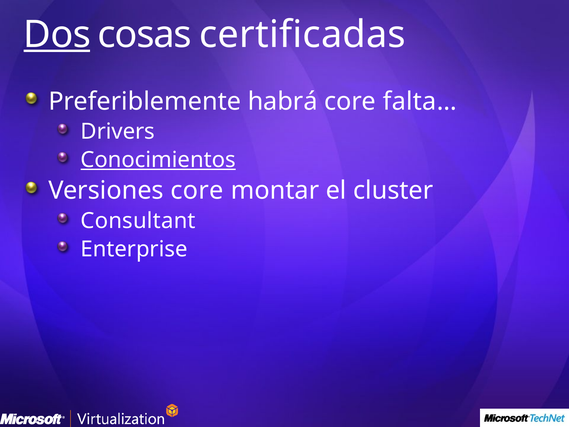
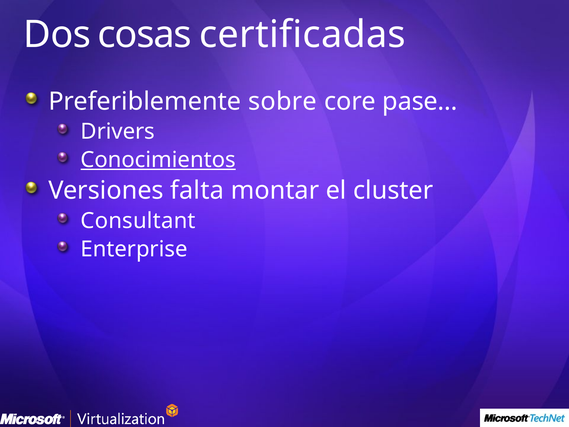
Dos underline: present -> none
habrá: habrá -> sobre
falta…: falta… -> pase…
Versiones core: core -> falta
